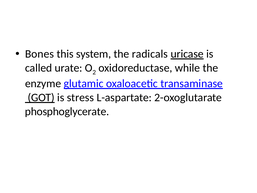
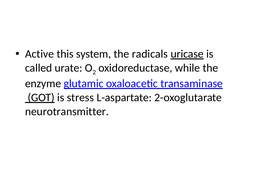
Bones: Bones -> Active
phosphoglycerate: phosphoglycerate -> neurotransmitter
